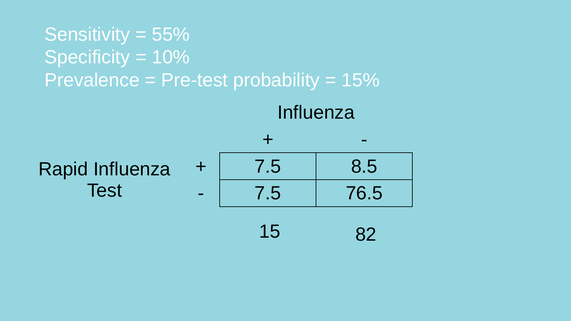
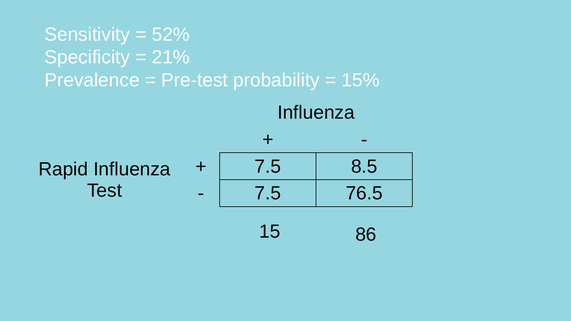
55%: 55% -> 52%
10%: 10% -> 21%
82: 82 -> 86
